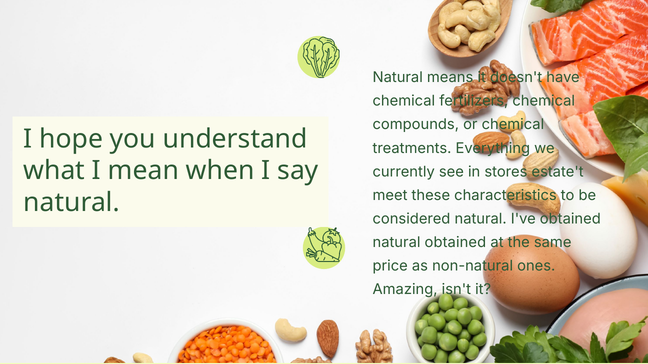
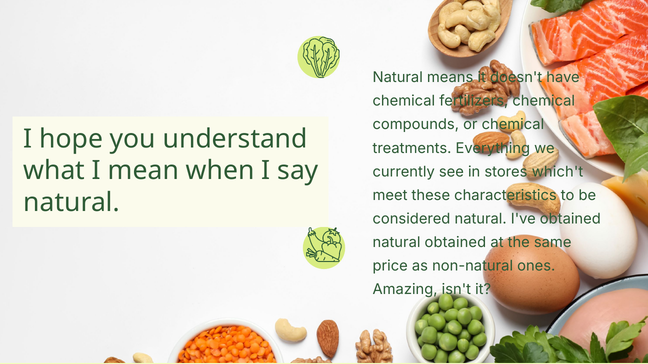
estate't: estate't -> which't
